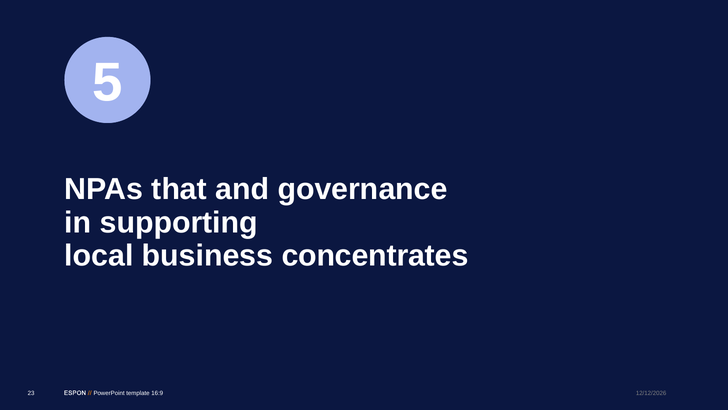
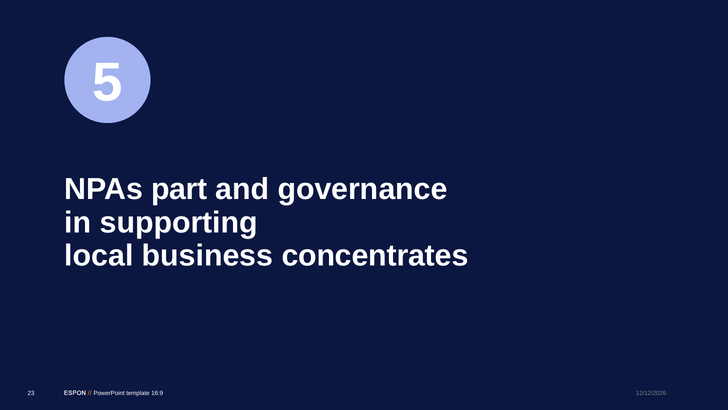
that: that -> part
